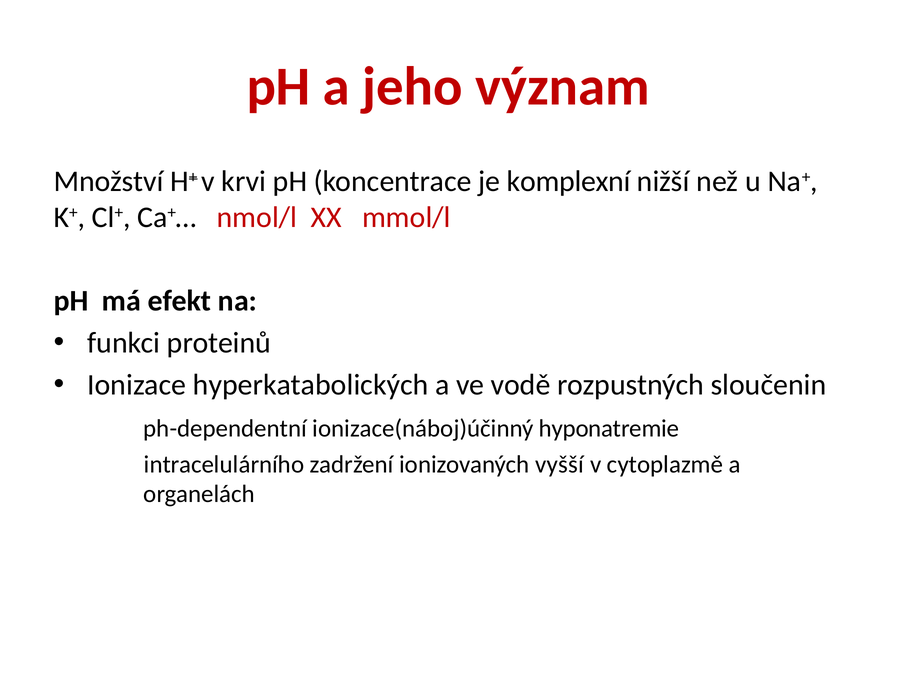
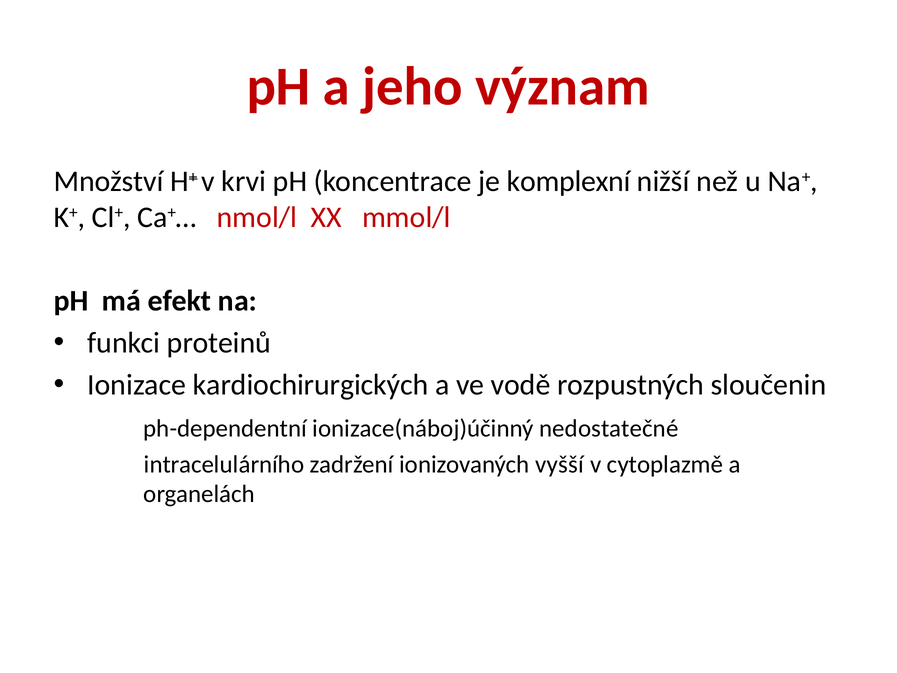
hyperkatabolických: hyperkatabolických -> kardiochirurgických
hyponatremie: hyponatremie -> nedostatečné
